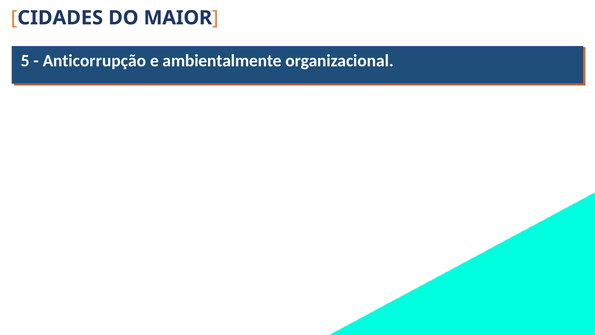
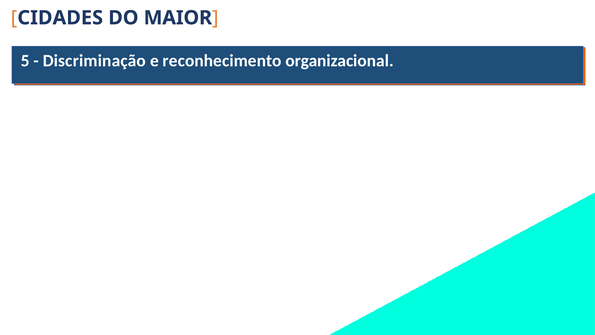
Anticorrupção: Anticorrupção -> Discriminação
ambientalmente: ambientalmente -> reconhecimento
